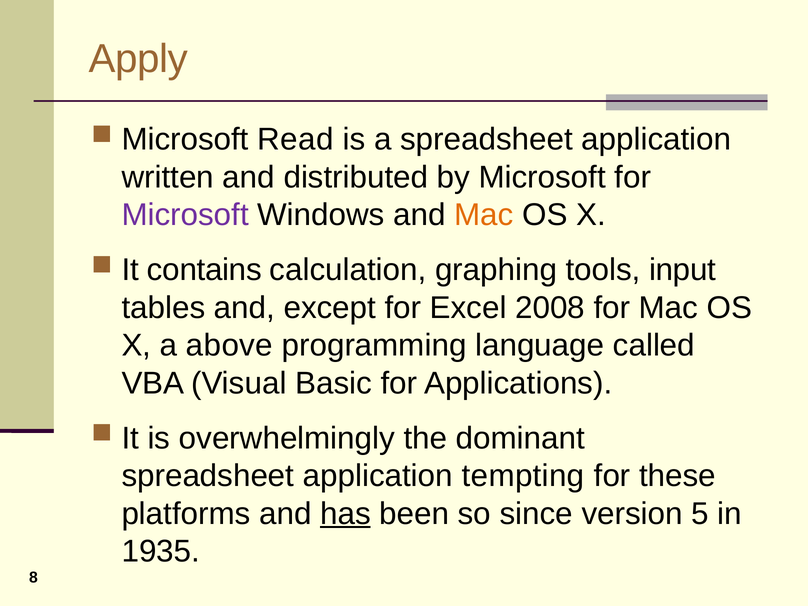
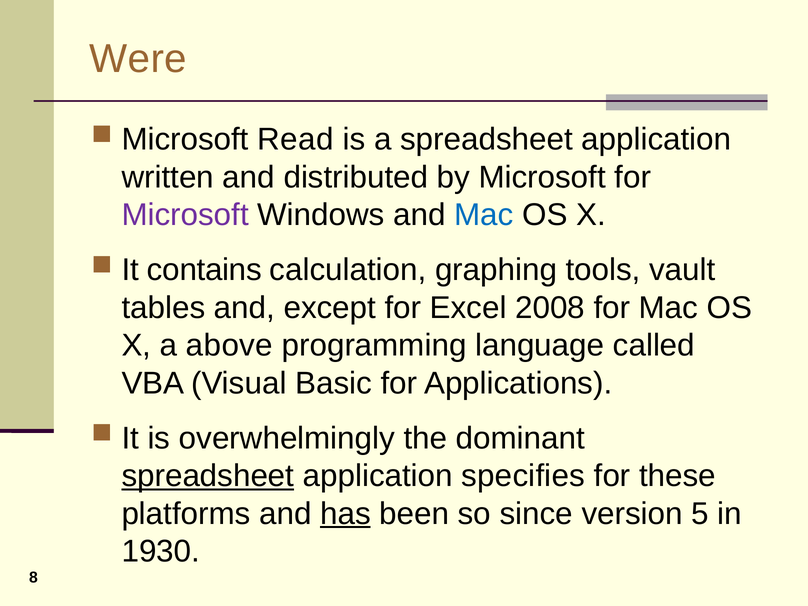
Apply: Apply -> Were
Mac at (484, 215) colour: orange -> blue
input: input -> vault
spreadsheet at (208, 476) underline: none -> present
tempting: tempting -> specifies
1935: 1935 -> 1930
